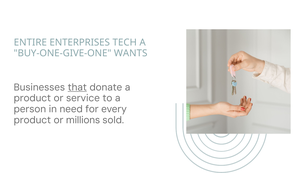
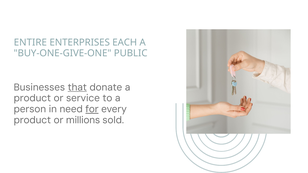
TECH: TECH -> EACH
WANTS: WANTS -> PUBLIC
for underline: none -> present
